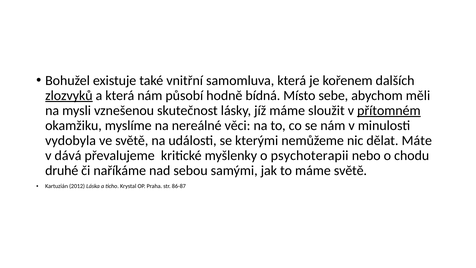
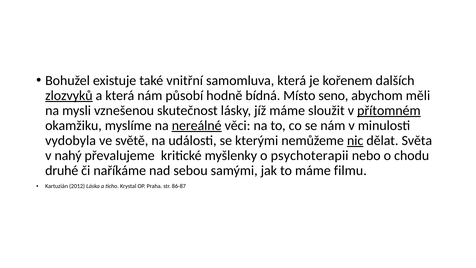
sebe: sebe -> seno
nereálné underline: none -> present
nic underline: none -> present
Máte: Máte -> Světa
dává: dává -> nahý
máme světě: světě -> filmu
